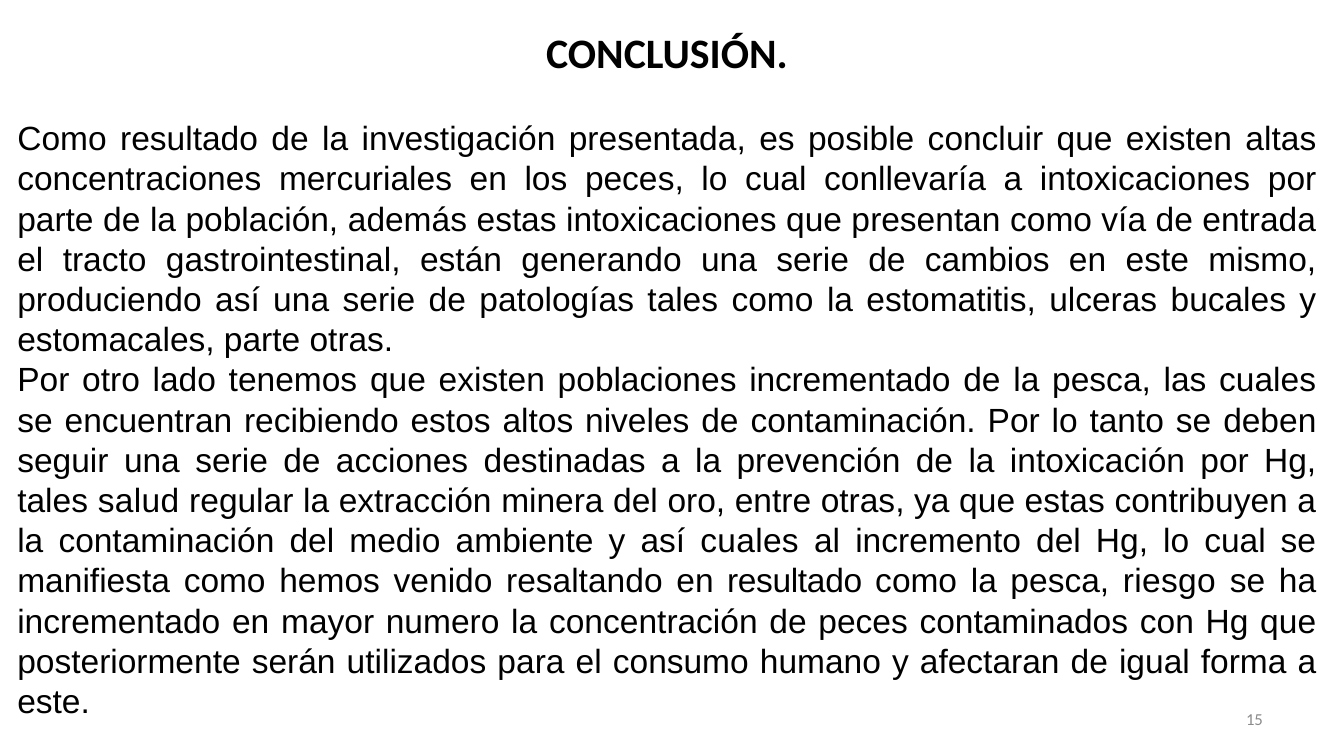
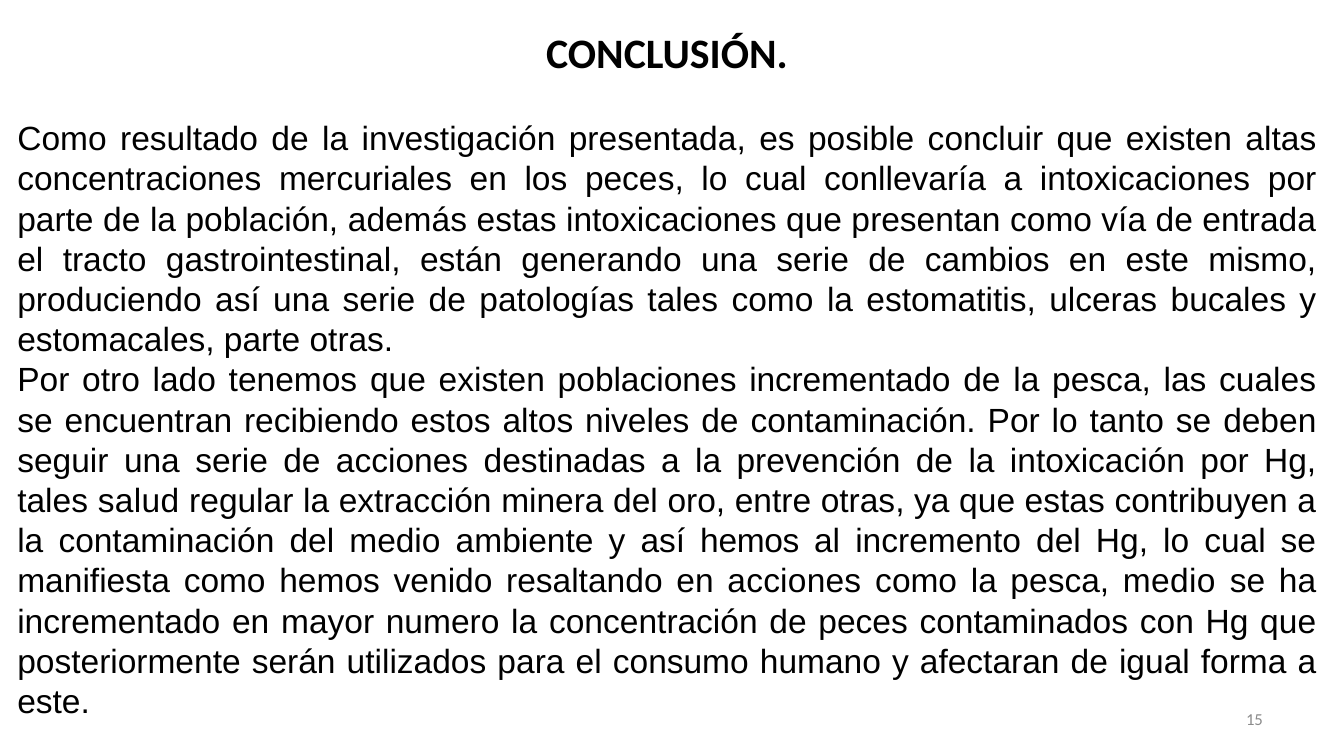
así cuales: cuales -> hemos
en resultado: resultado -> acciones
pesca riesgo: riesgo -> medio
